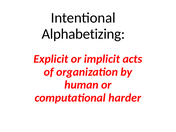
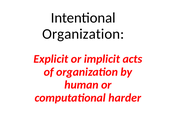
Alphabetizing at (83, 34): Alphabetizing -> Organization
